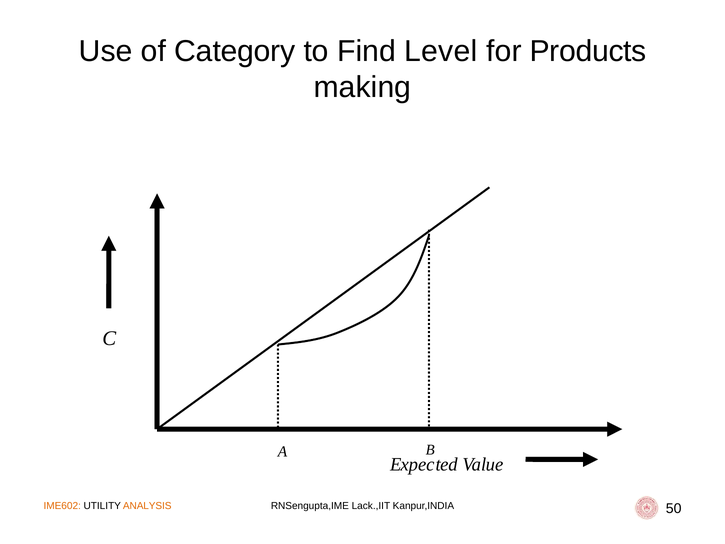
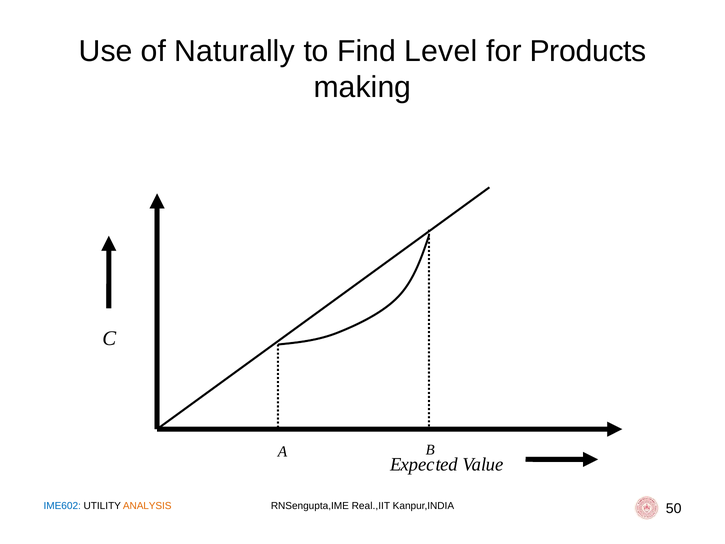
Category: Category -> Naturally
IME602 colour: orange -> blue
Lack.,IIT: Lack.,IIT -> Real.,IIT
